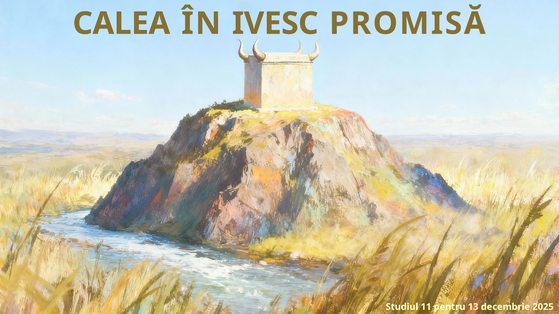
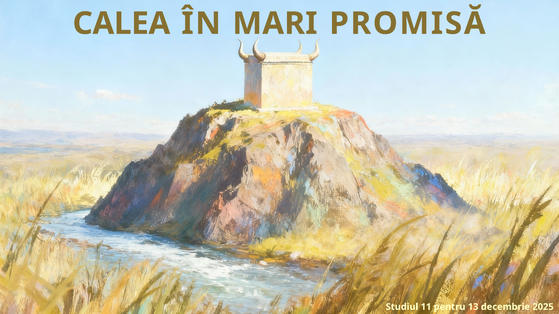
IVESC: IVESC -> MARI
